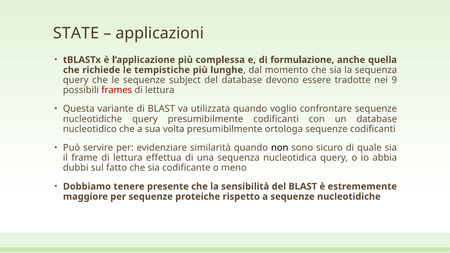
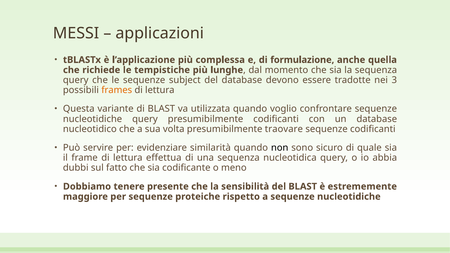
STATE: STATE -> MESSI
9: 9 -> 3
frames colour: red -> orange
ortologa: ortologa -> traovare
